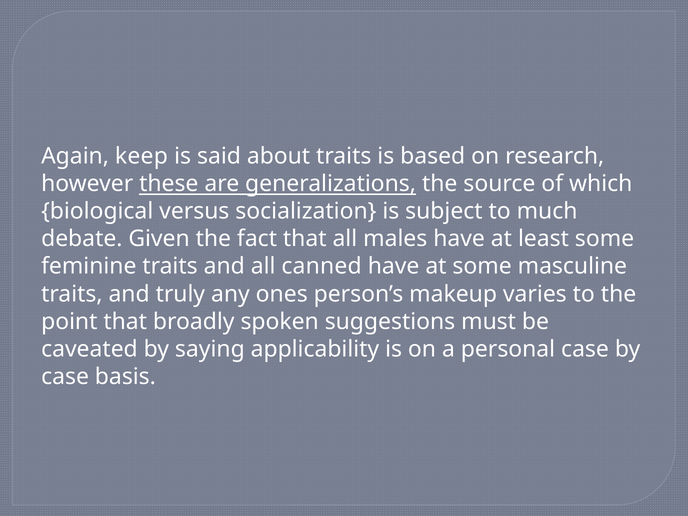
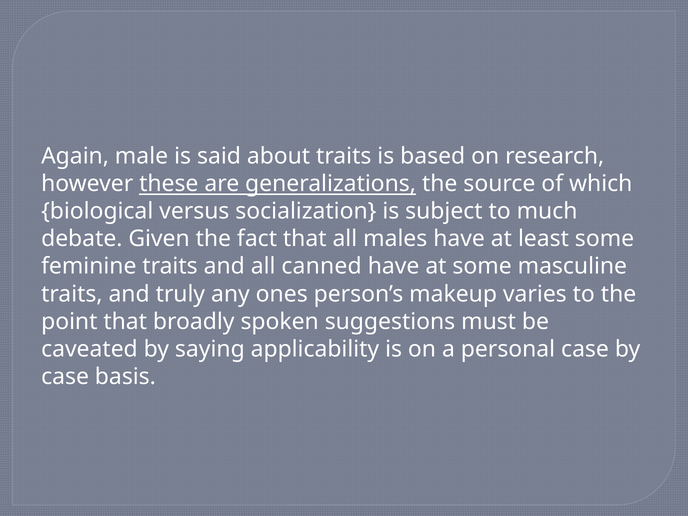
keep: keep -> male
